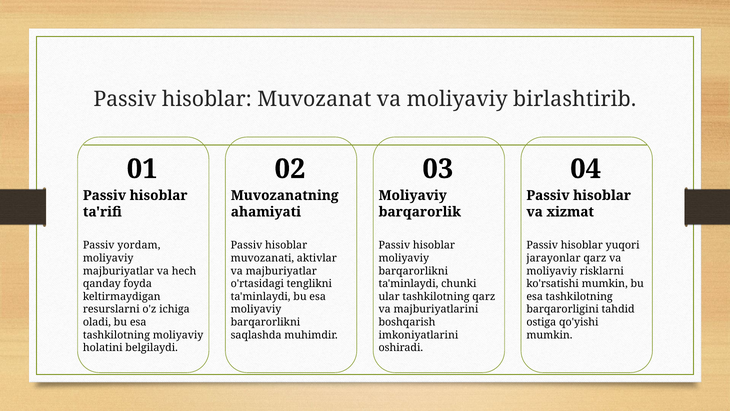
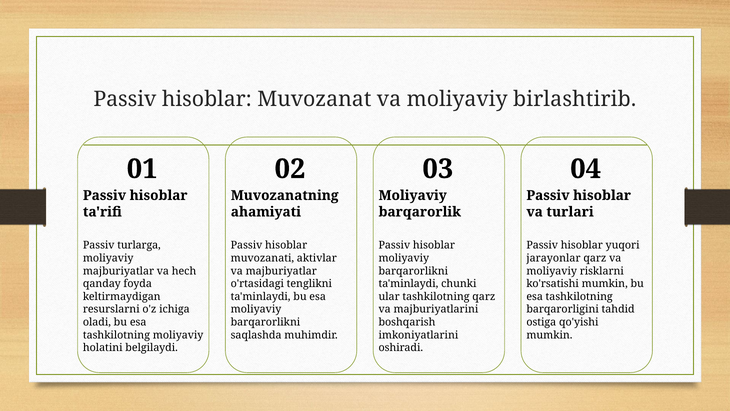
xizmat: xizmat -> turlari
yordam: yordam -> turlarga
